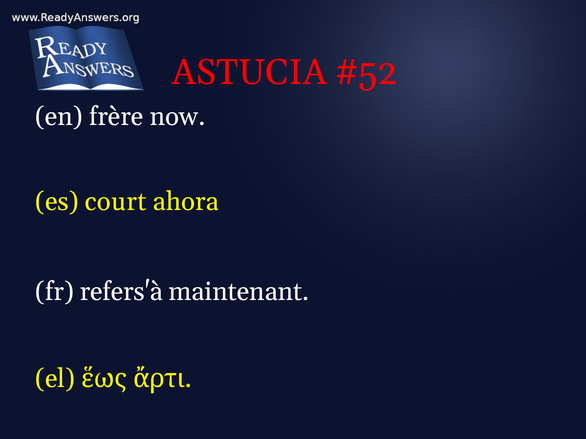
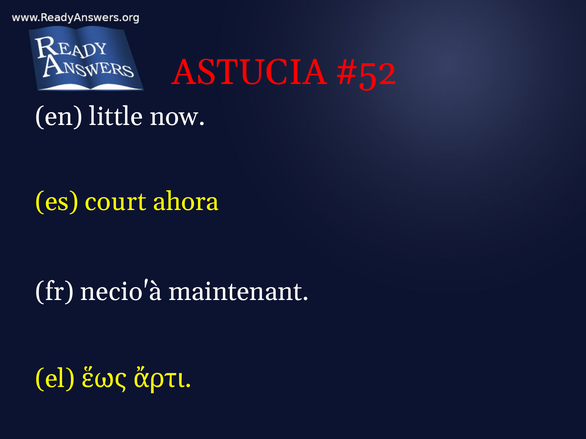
frère: frère -> little
refers'à: refers'à -> necio'à
